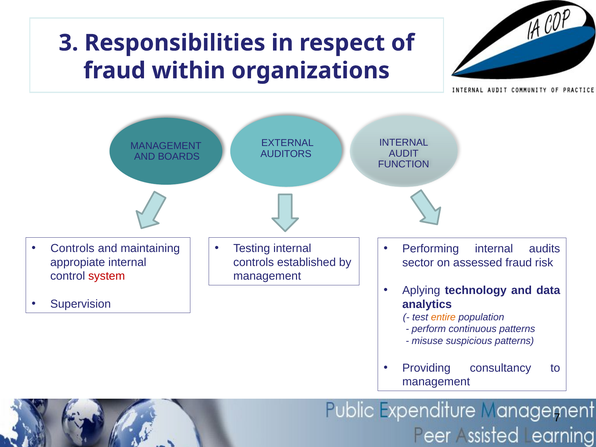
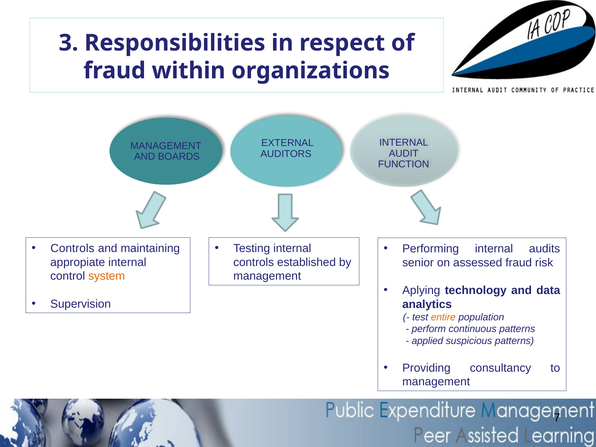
sector: sector -> senior
system colour: red -> orange
misuse: misuse -> applied
